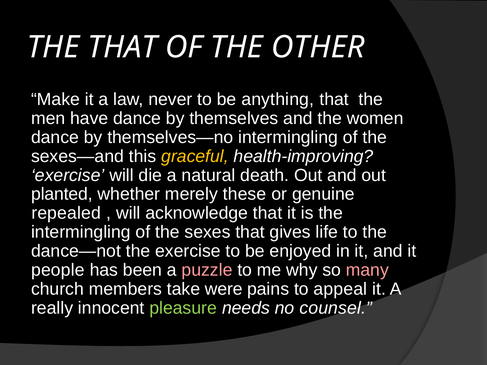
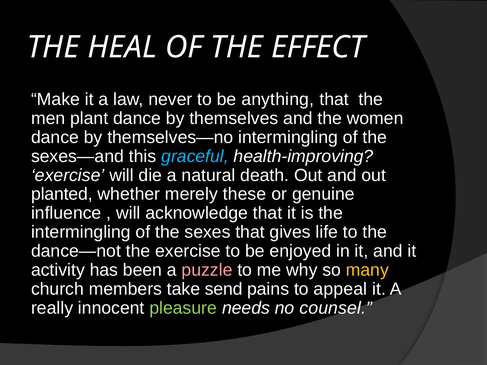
THE THAT: THAT -> HEAL
OTHER: OTHER -> EFFECT
have: have -> plant
graceful colour: yellow -> light blue
repealed: repealed -> influence
people: people -> activity
many colour: pink -> yellow
were: were -> send
